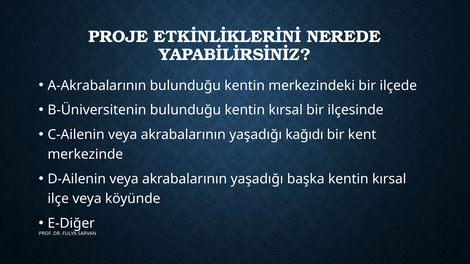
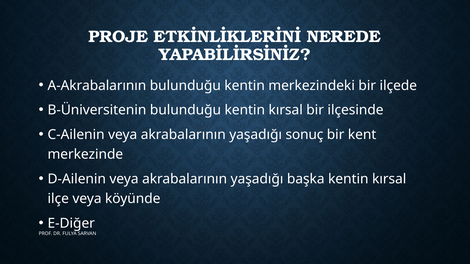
kağıdı: kağıdı -> sonuç
